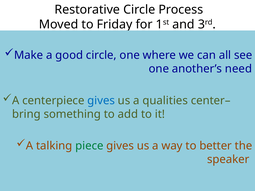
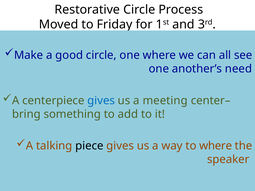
qualities: qualities -> meeting
piece colour: green -> black
to better: better -> where
